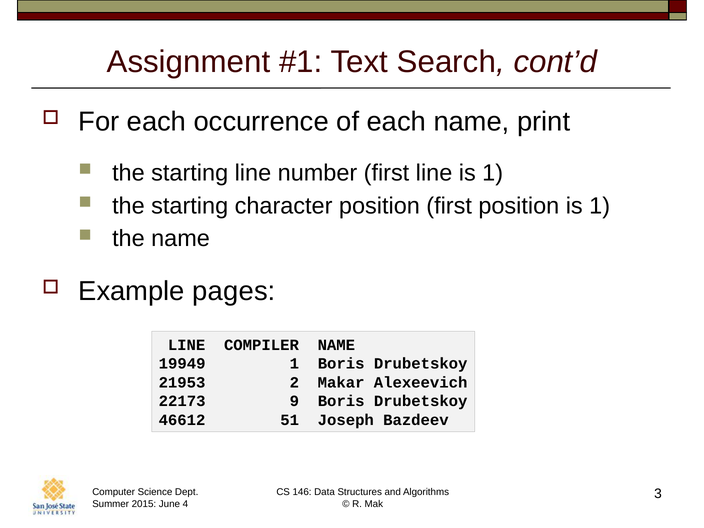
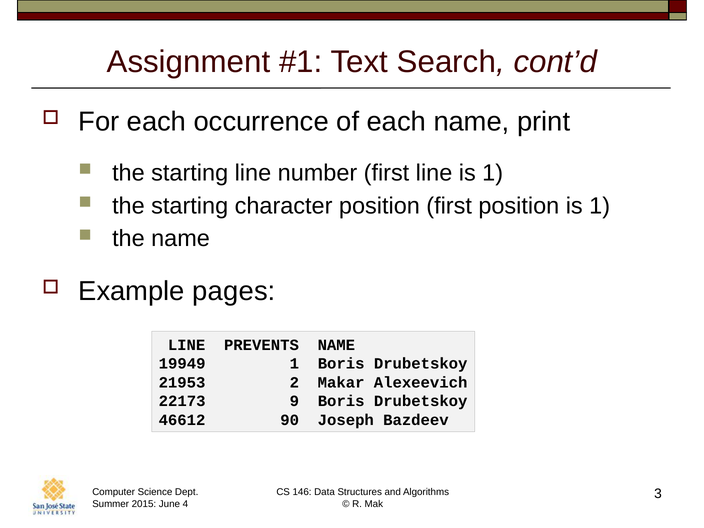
COMPILER: COMPILER -> PREVENTS
51: 51 -> 90
